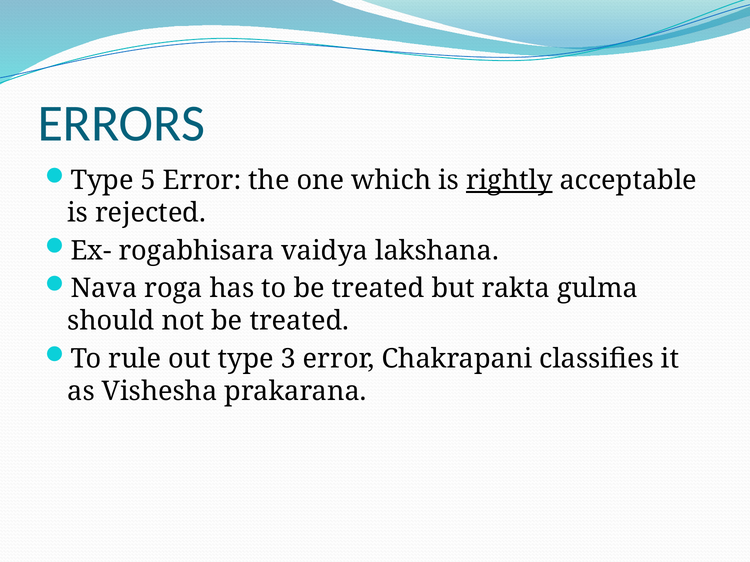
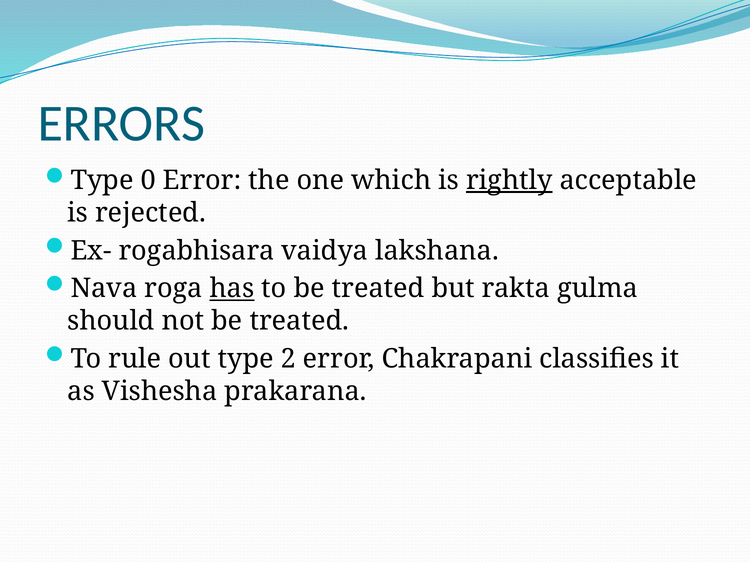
5: 5 -> 0
has underline: none -> present
3: 3 -> 2
